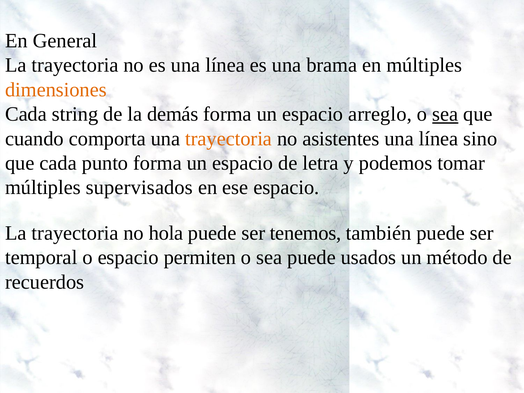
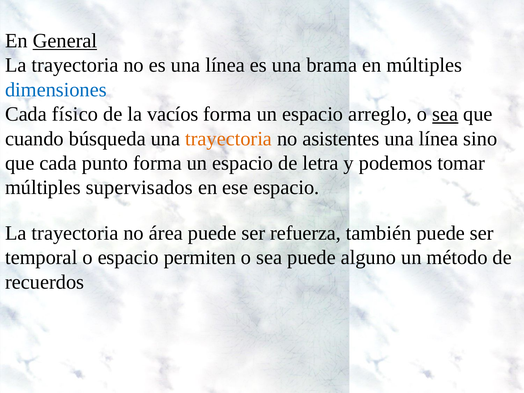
General underline: none -> present
dimensiones colour: orange -> blue
string: string -> físico
demás: demás -> vacíos
comporta: comporta -> búsqueda
hola: hola -> área
tenemos: tenemos -> refuerza
usados: usados -> alguno
